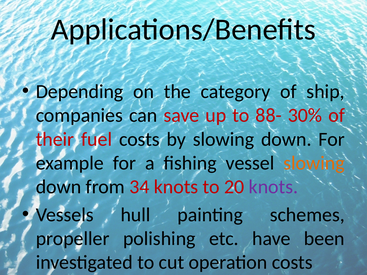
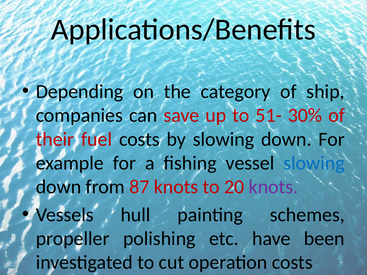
88-: 88- -> 51-
slowing at (314, 163) colour: orange -> blue
34: 34 -> 87
